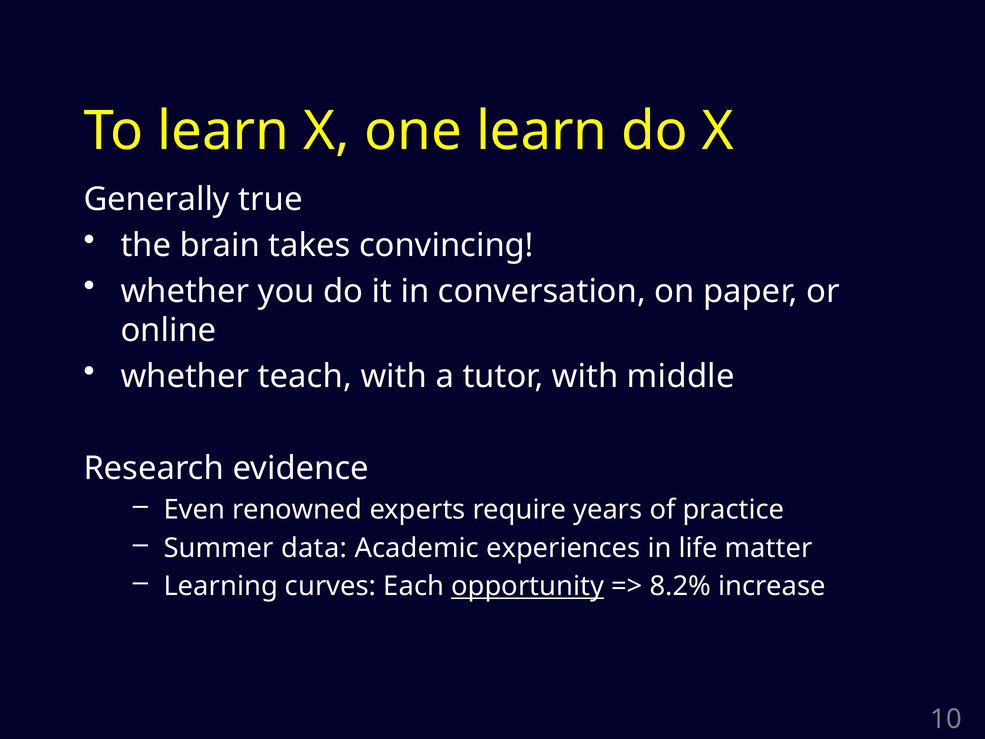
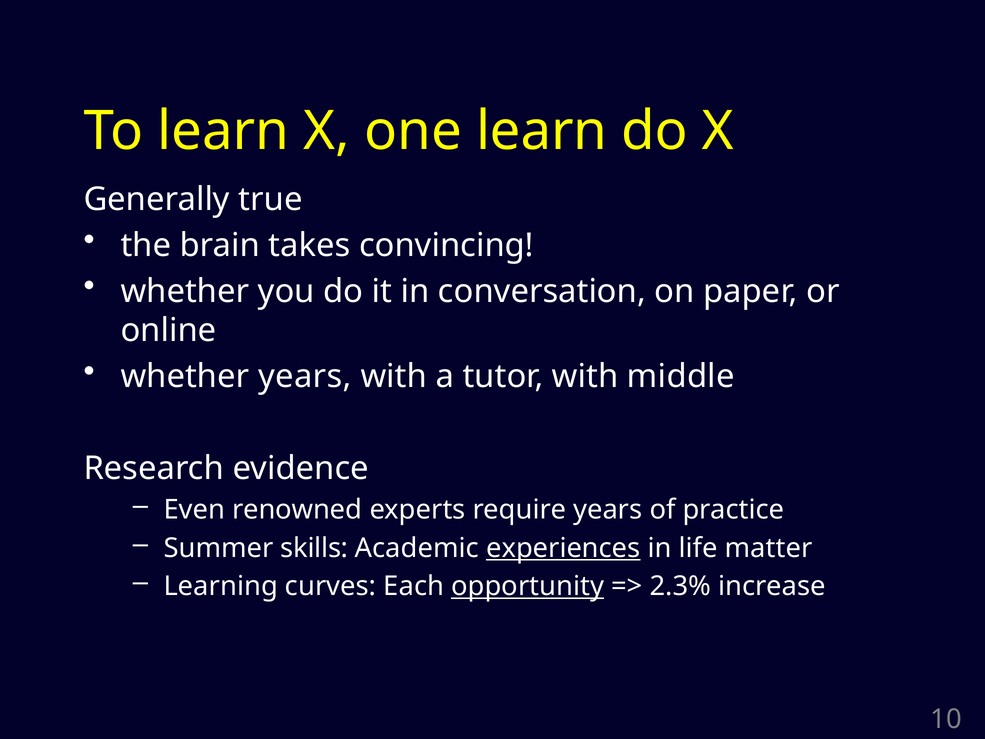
whether teach: teach -> years
data: data -> skills
experiences underline: none -> present
8.2%: 8.2% -> 2.3%
